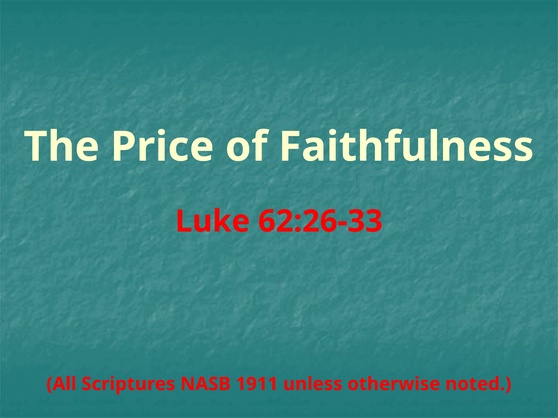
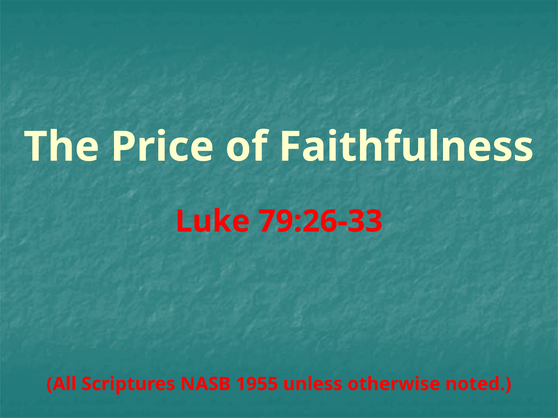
62:26-33: 62:26-33 -> 79:26-33
1911: 1911 -> 1955
